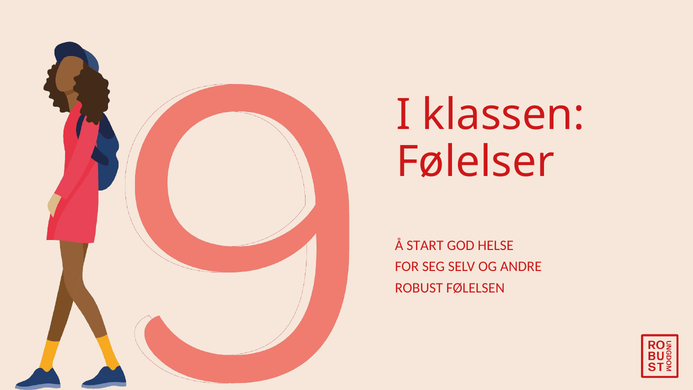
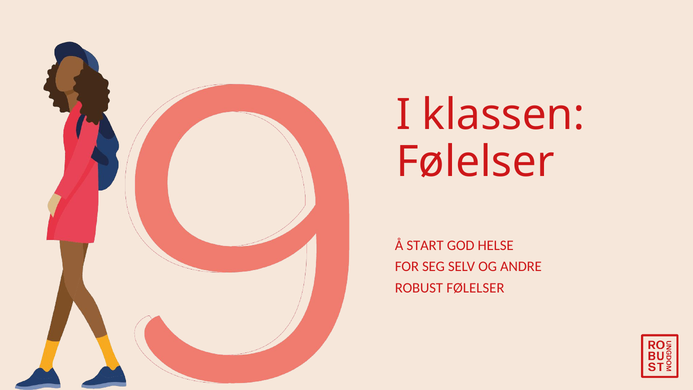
ROBUST FØLELSEN: FØLELSEN -> FØLELSER
